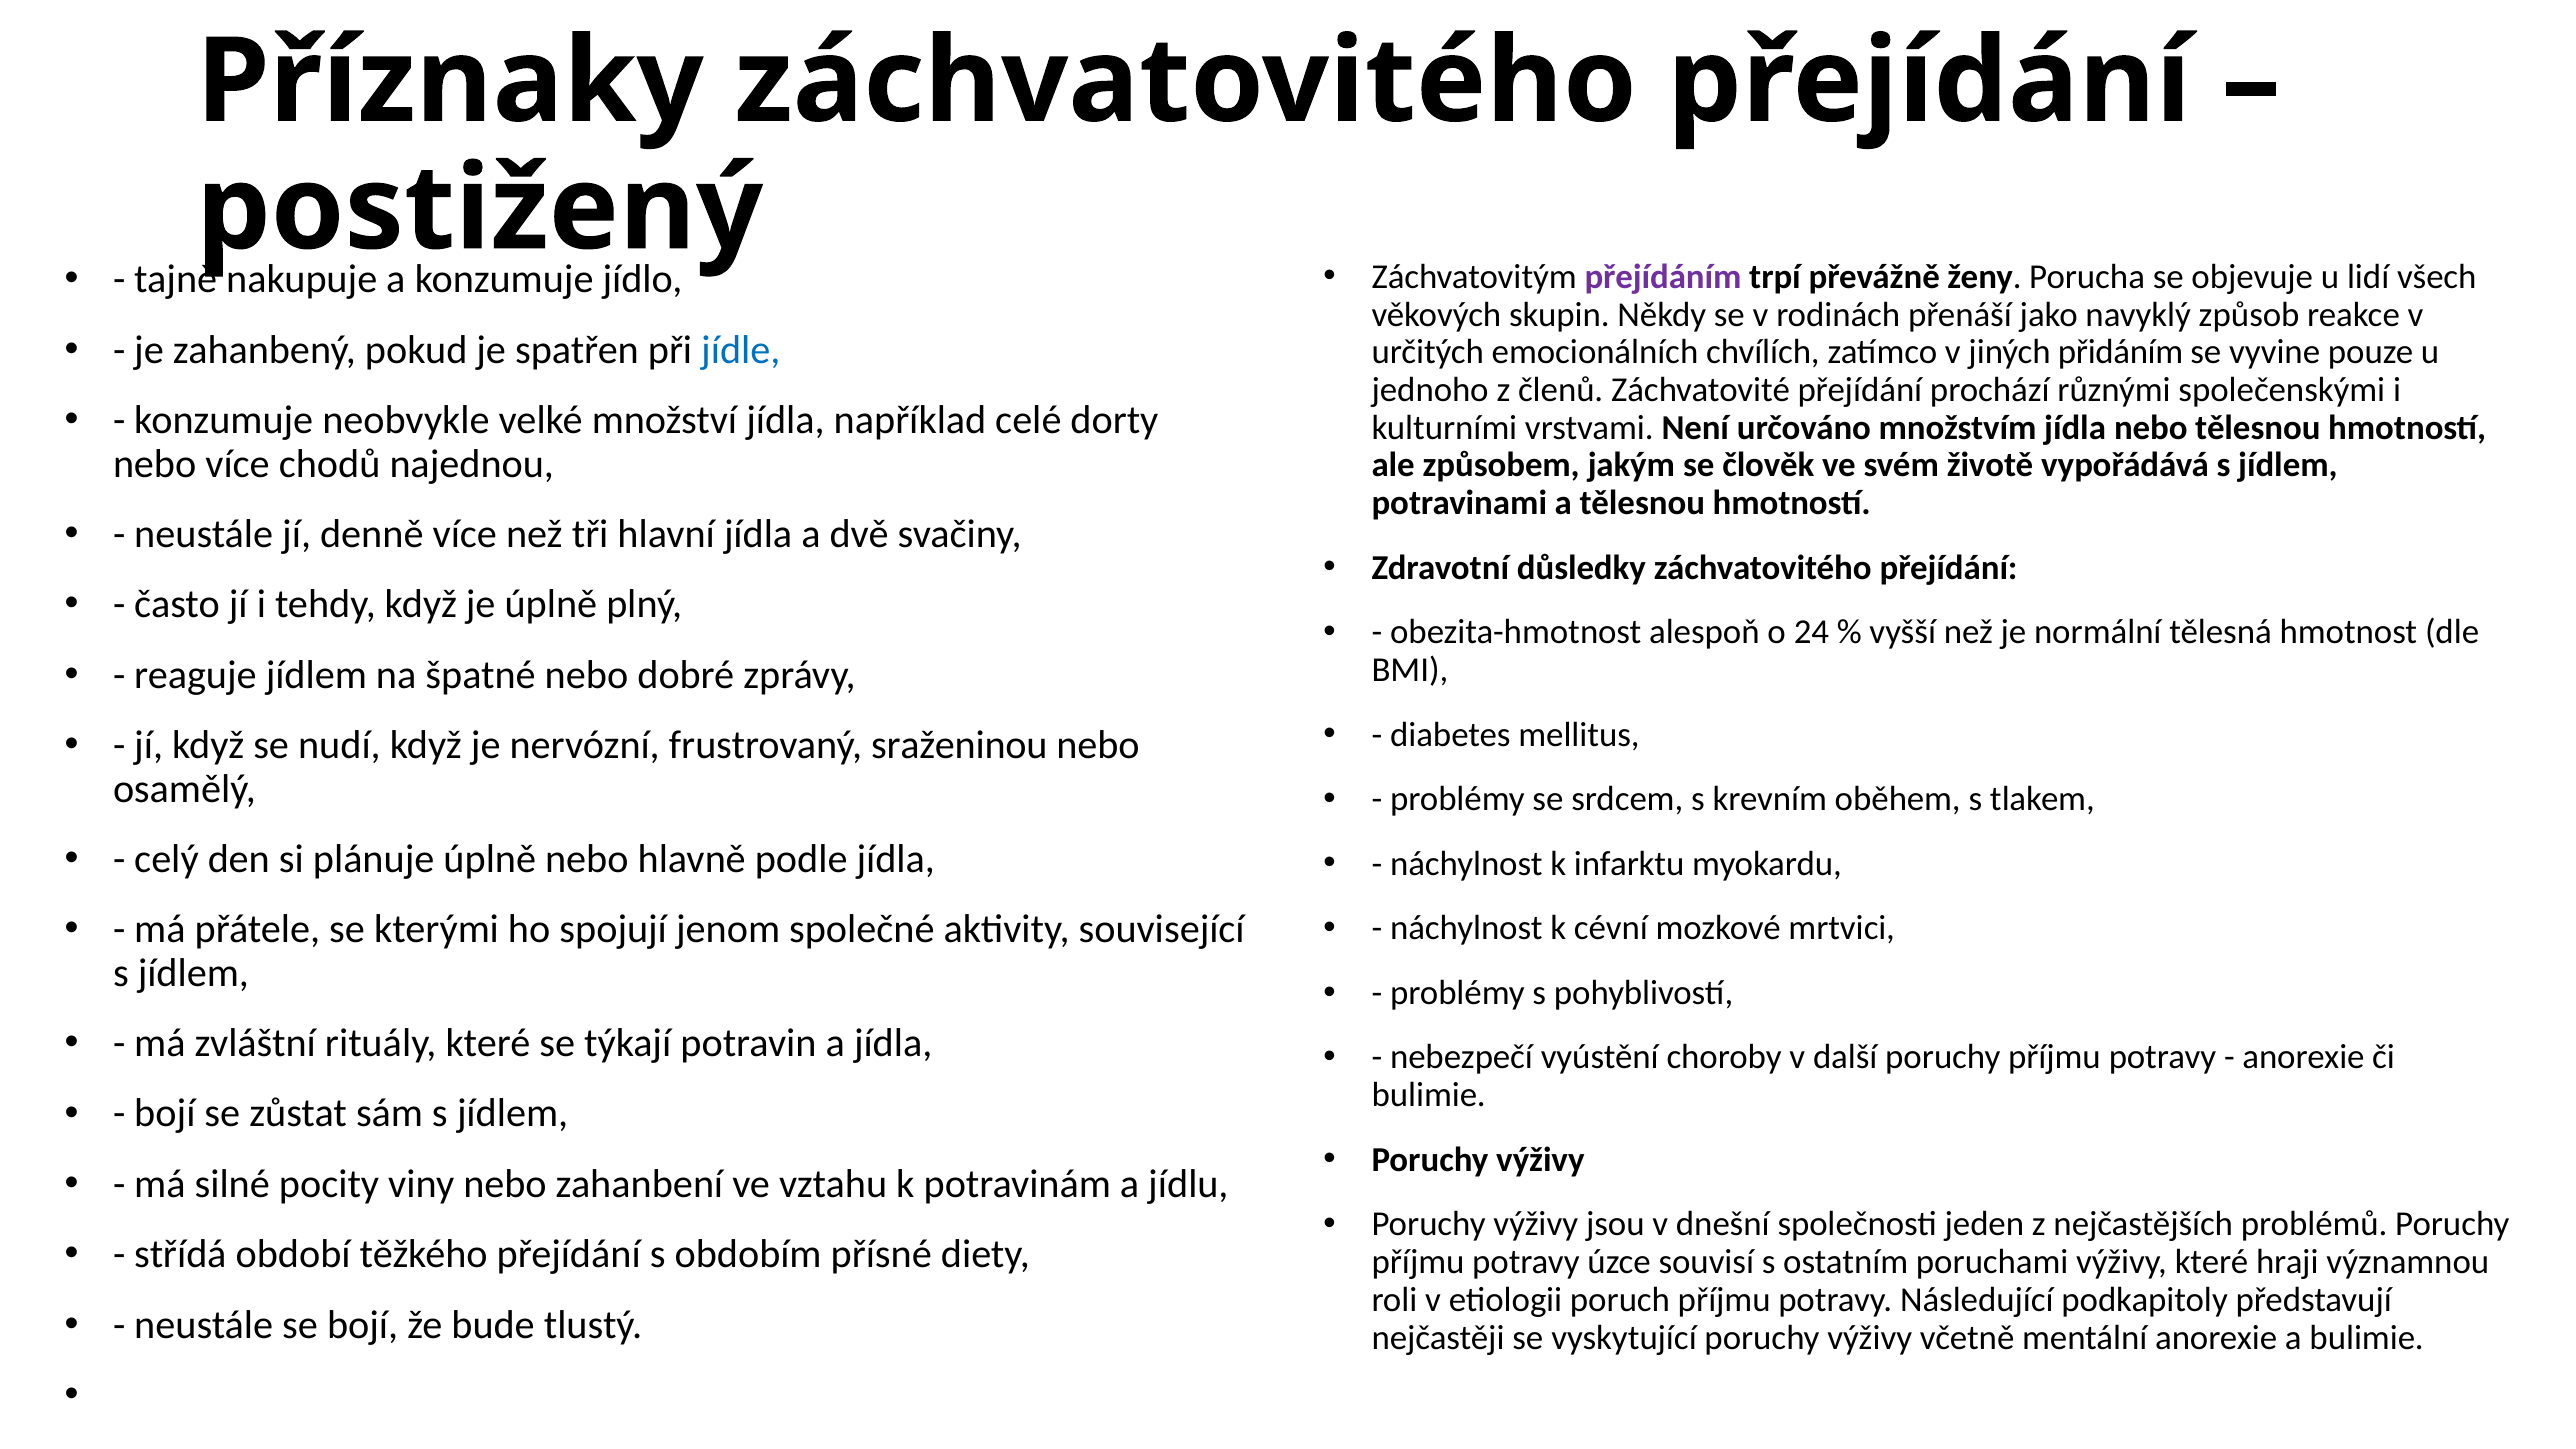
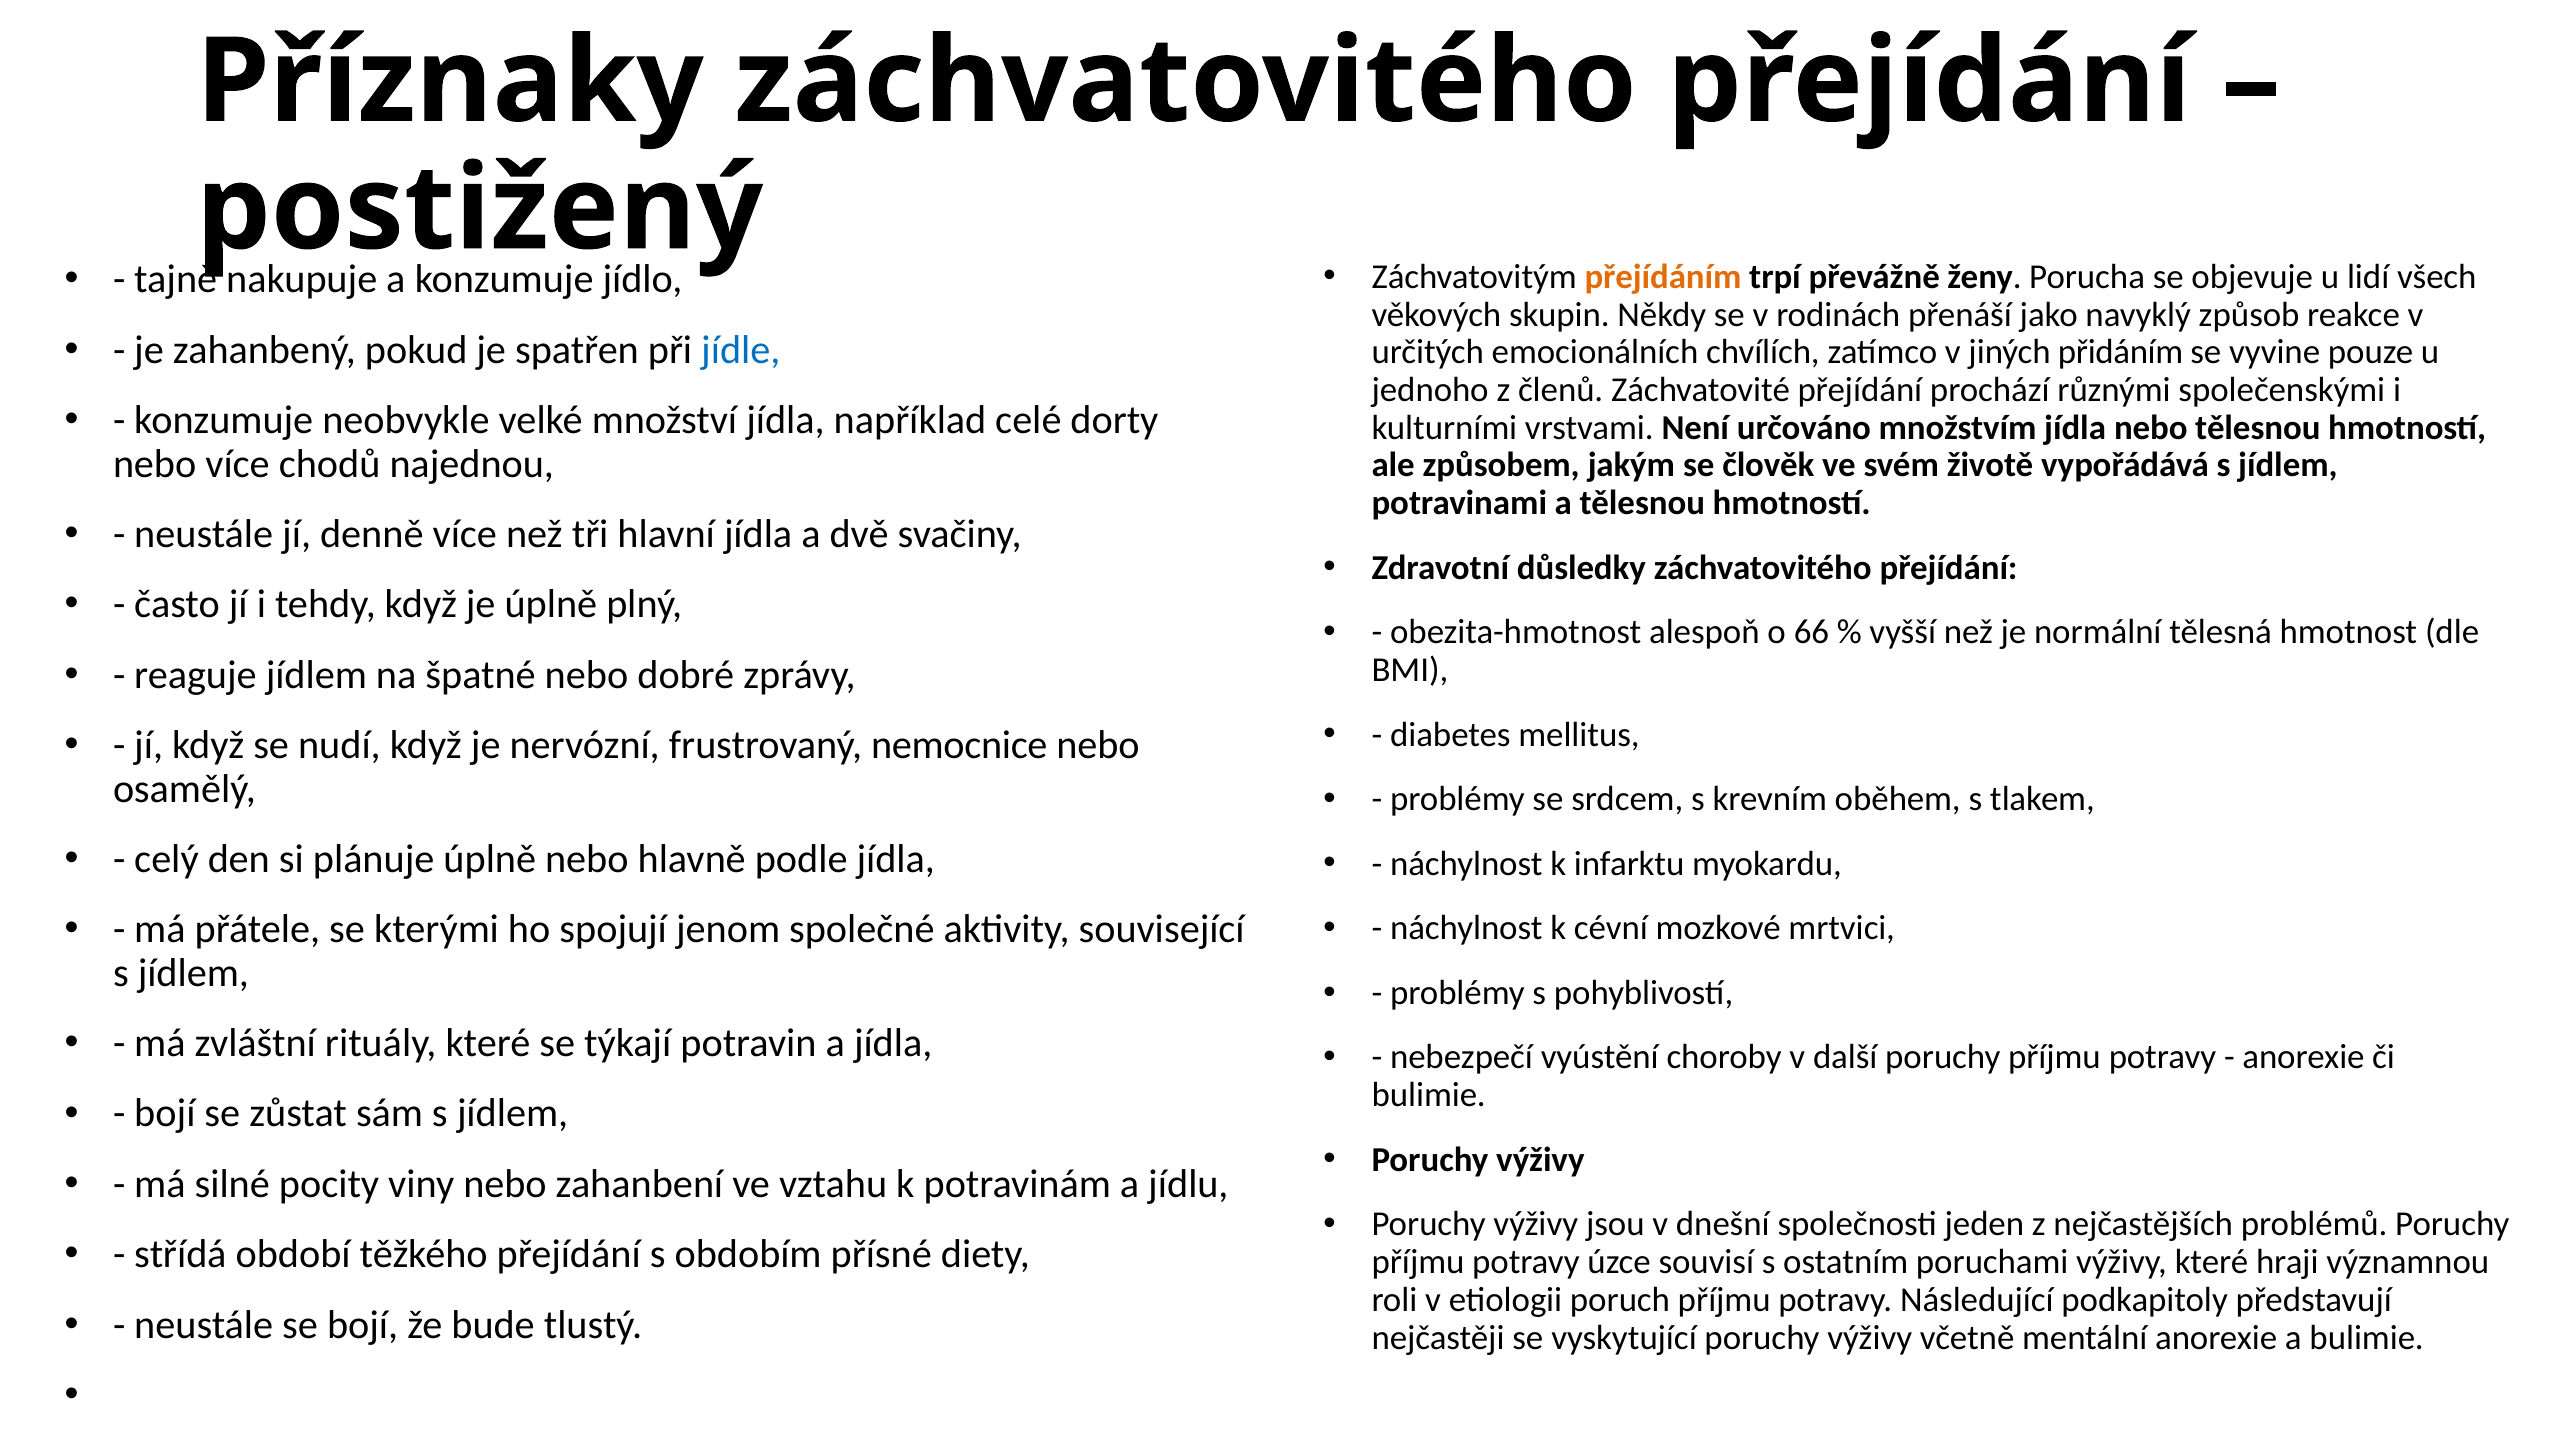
přejídáním colour: purple -> orange
24: 24 -> 66
sraženinou: sraženinou -> nemocnice
